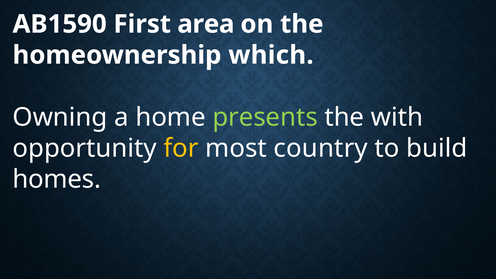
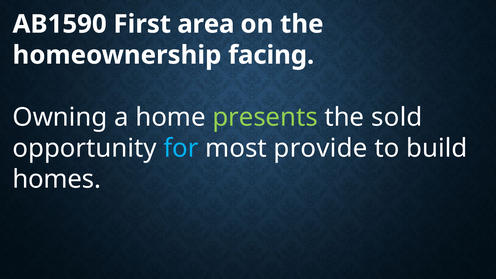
which: which -> facing
with: with -> sold
for colour: yellow -> light blue
country: country -> provide
